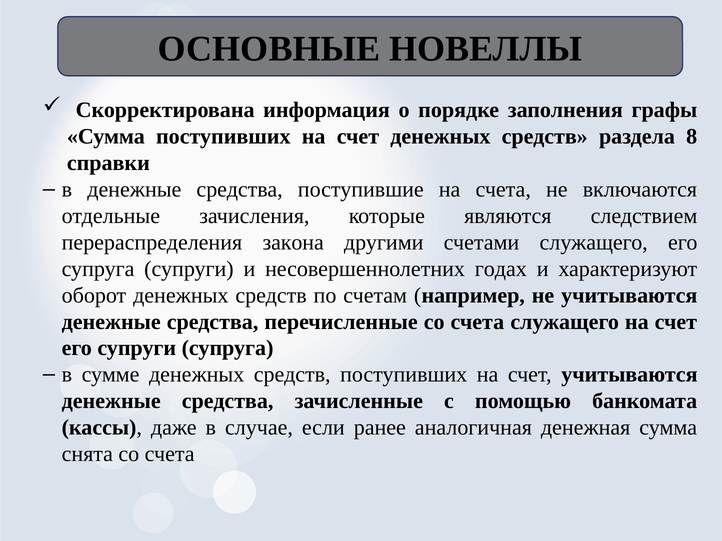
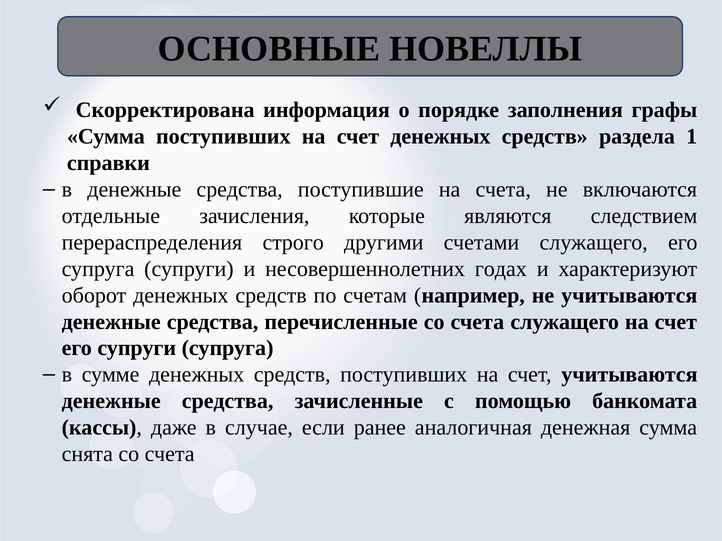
8: 8 -> 1
закона: закона -> строго
